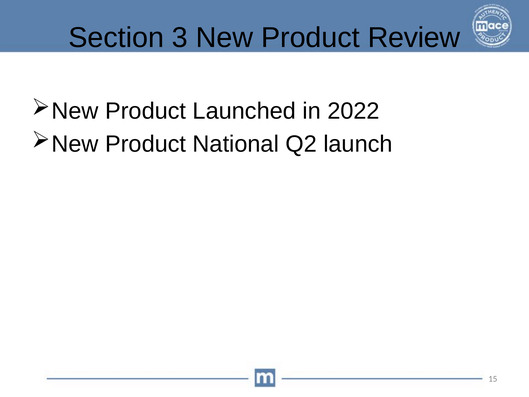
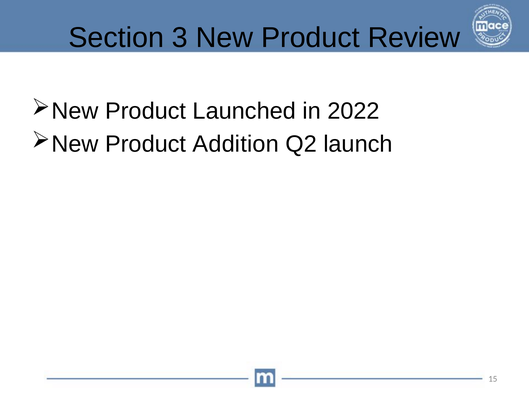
National: National -> Addition
